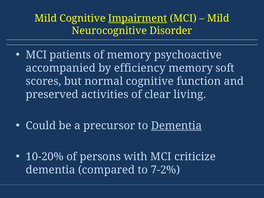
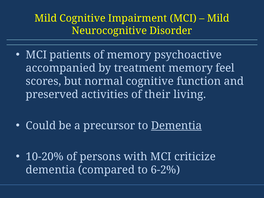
Impairment underline: present -> none
efficiency: efficiency -> treatment
soft: soft -> feel
clear: clear -> their
7-2%: 7-2% -> 6-2%
